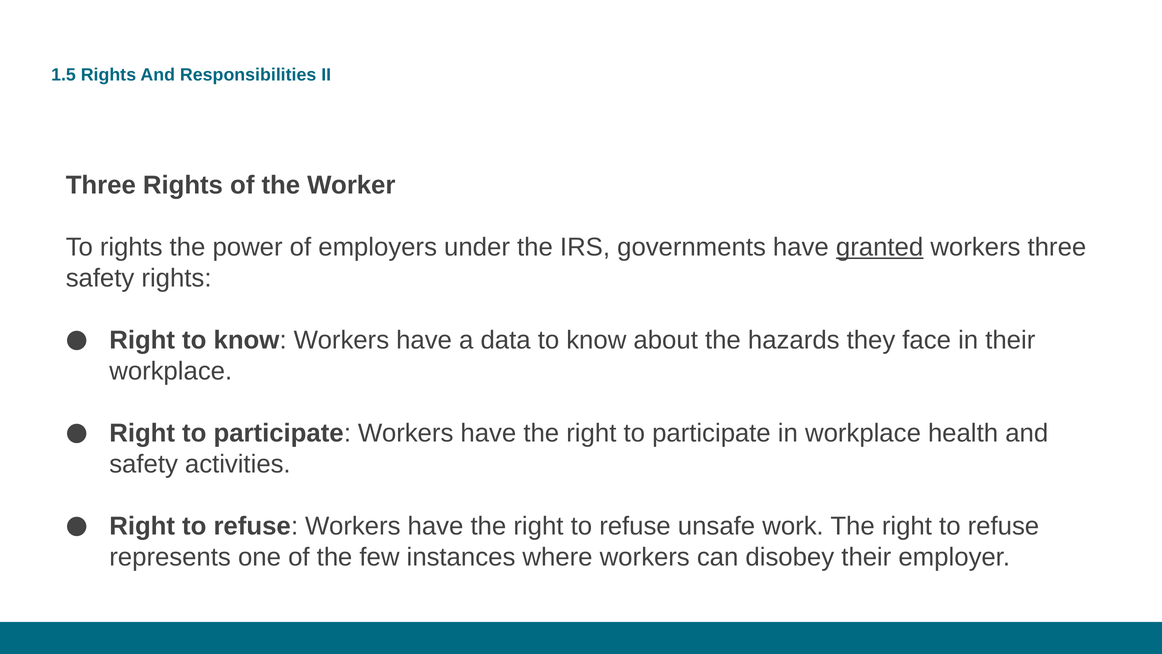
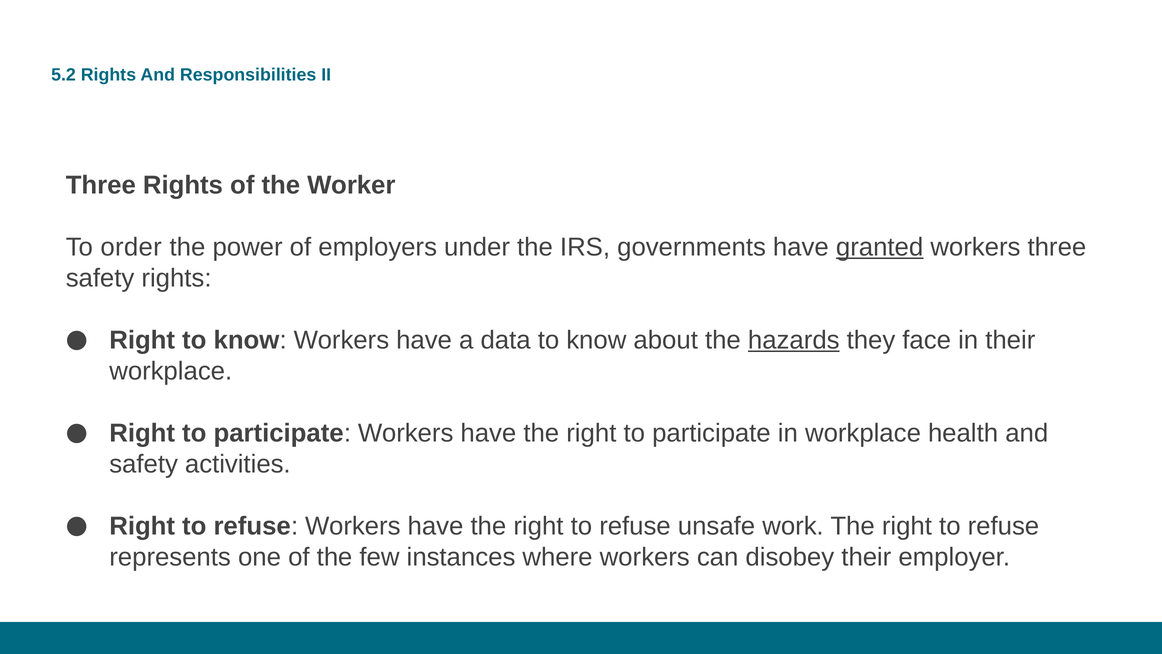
1.5: 1.5 -> 5.2
To rights: rights -> order
hazards underline: none -> present
